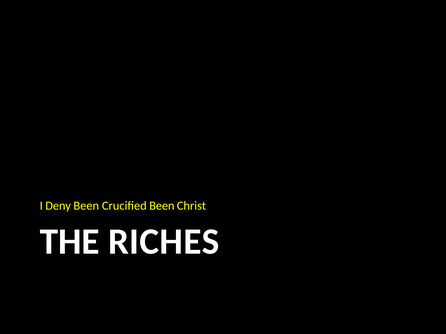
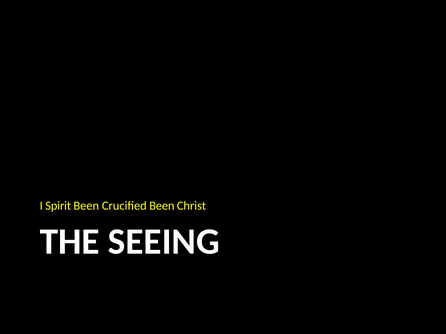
Deny: Deny -> Spirit
RICHES: RICHES -> SEEING
